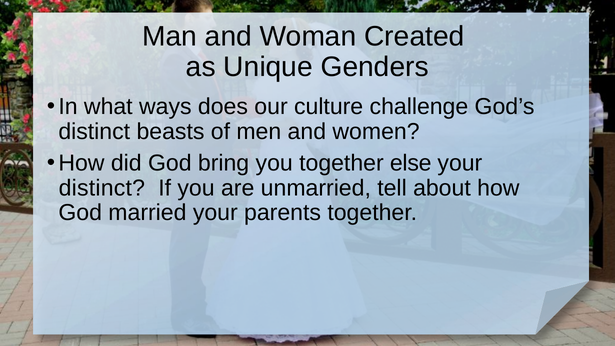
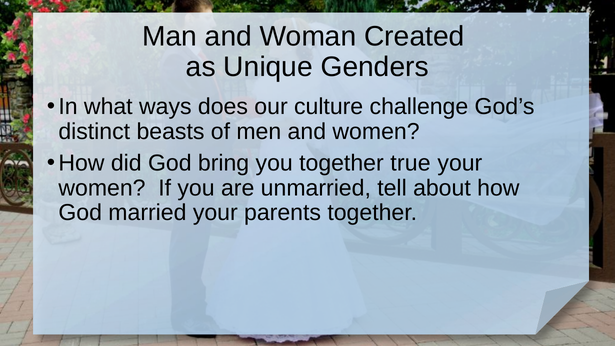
else: else -> true
distinct at (102, 188): distinct -> women
